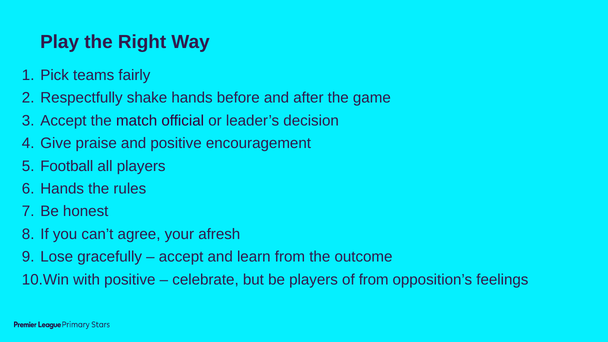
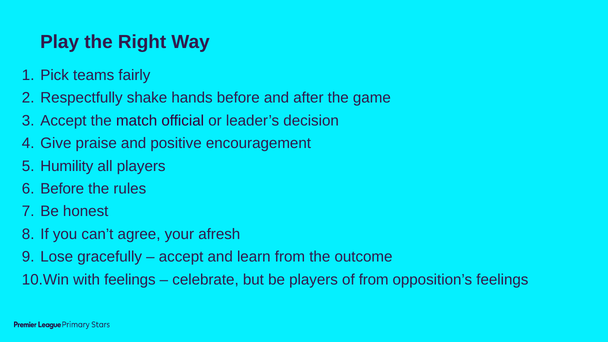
Football: Football -> Humility
Hands at (62, 189): Hands -> Before
with positive: positive -> feelings
